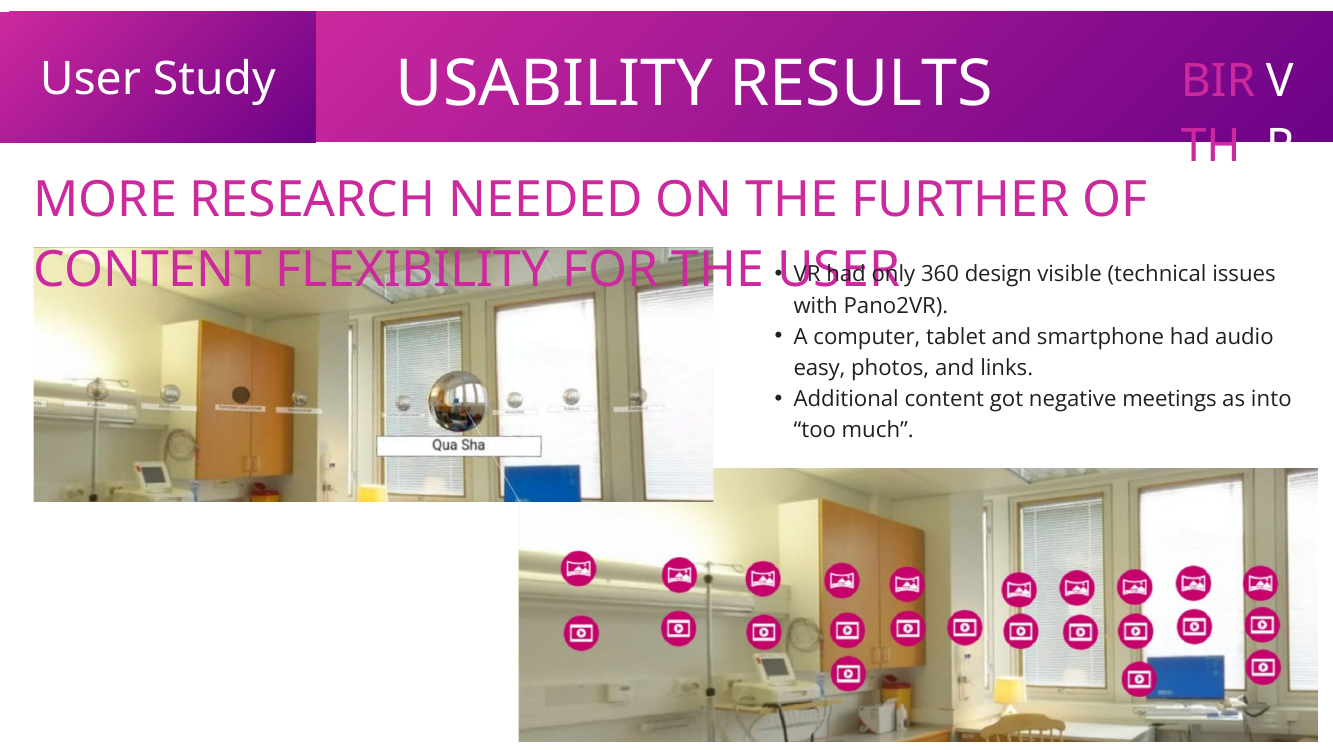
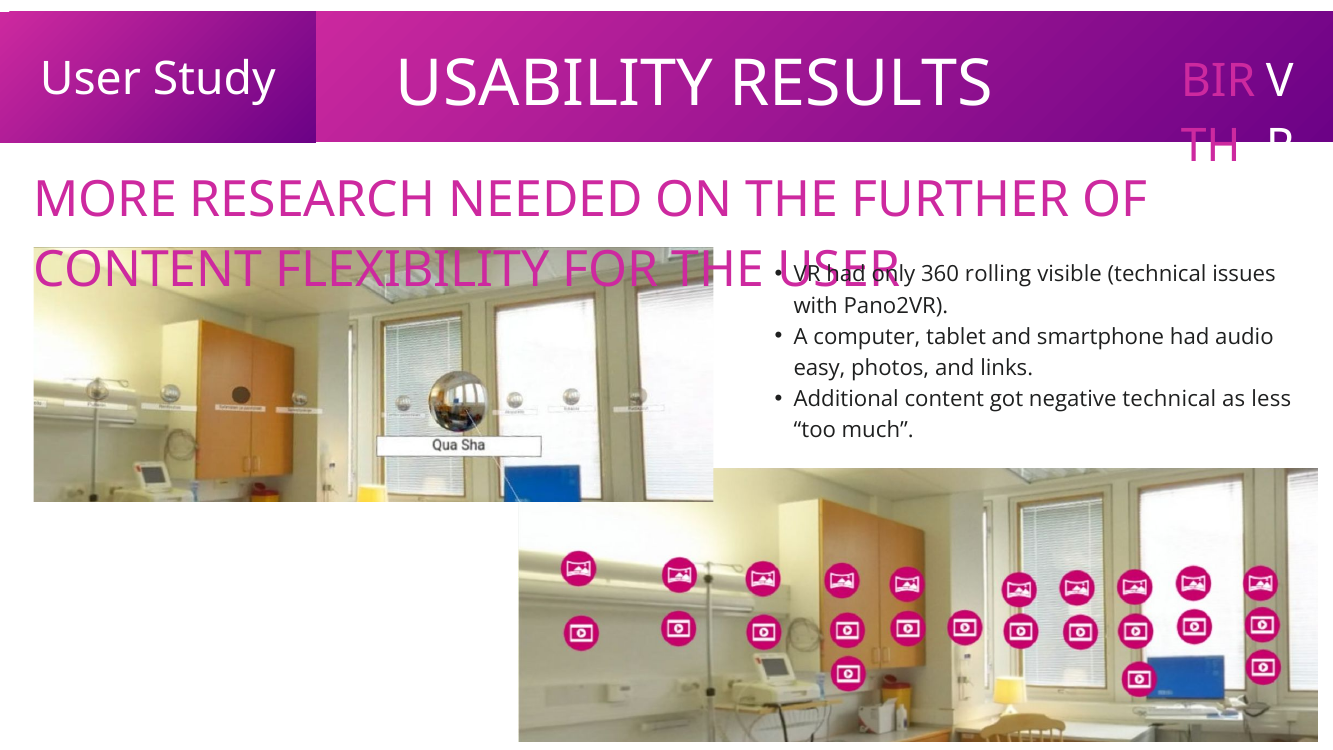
design: design -> rolling
negative meetings: meetings -> technical
into: into -> less
